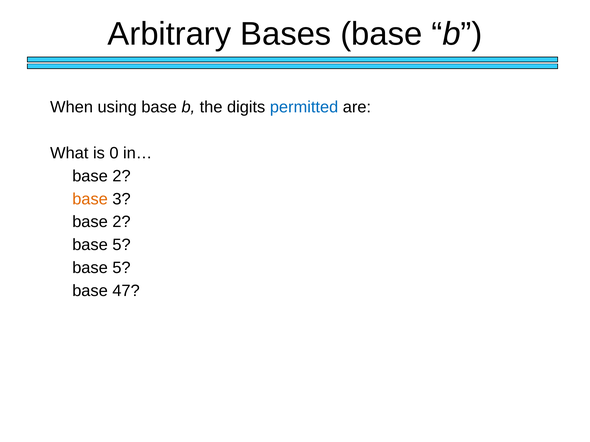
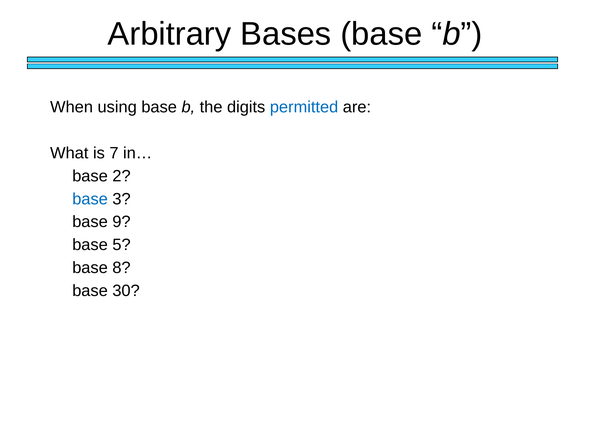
0: 0 -> 7
base at (90, 199) colour: orange -> blue
2 at (121, 222): 2 -> 9
5 at (121, 268): 5 -> 8
47: 47 -> 30
